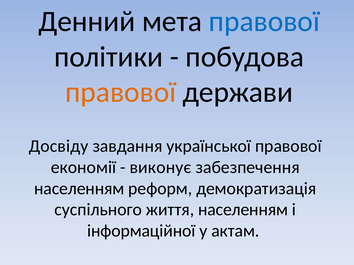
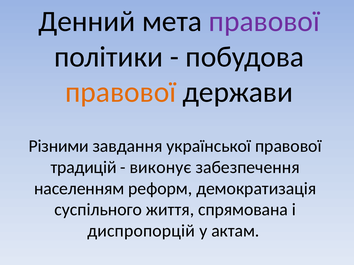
правової at (264, 21) colour: blue -> purple
Досвіду: Досвіду -> Різними
економії: економії -> традицій
життя населенням: населенням -> спрямована
інформаційної: інформаційної -> диспропорцій
